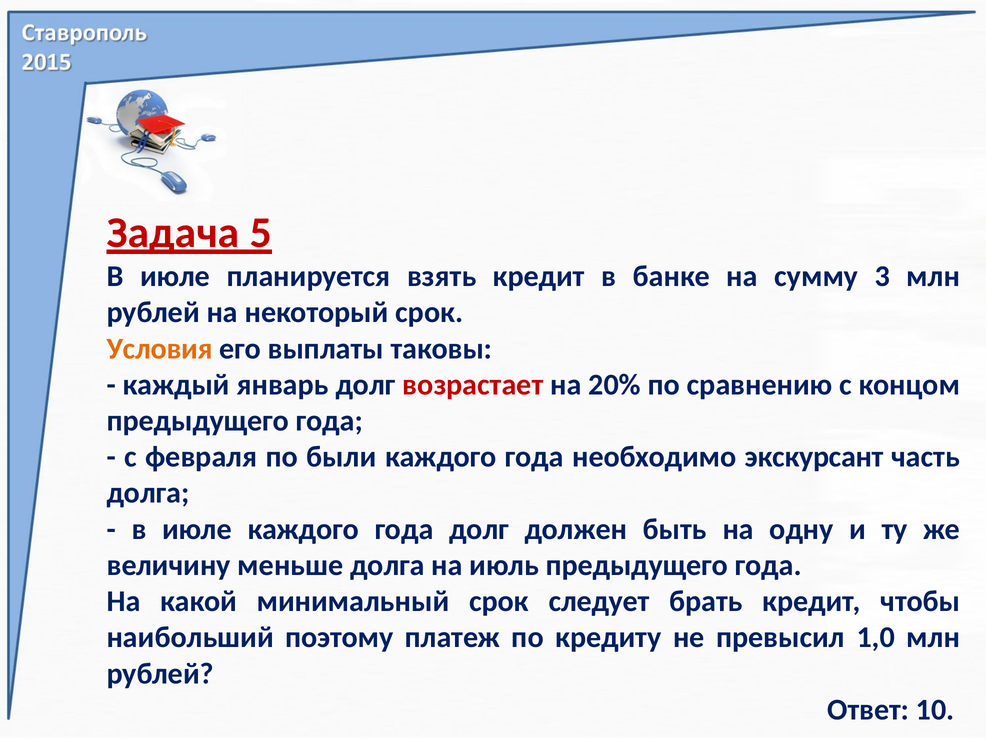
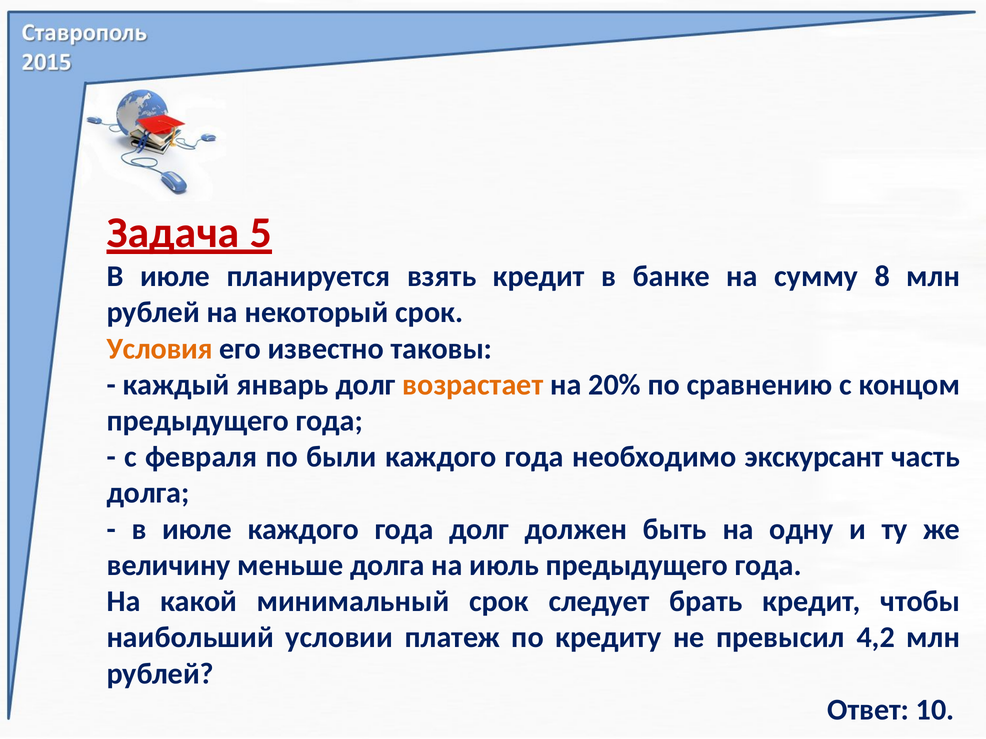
3: 3 -> 8
выплаты: выплаты -> известно
возрастает colour: red -> orange
поэтому: поэтому -> условии
1,0: 1,0 -> 4,2
